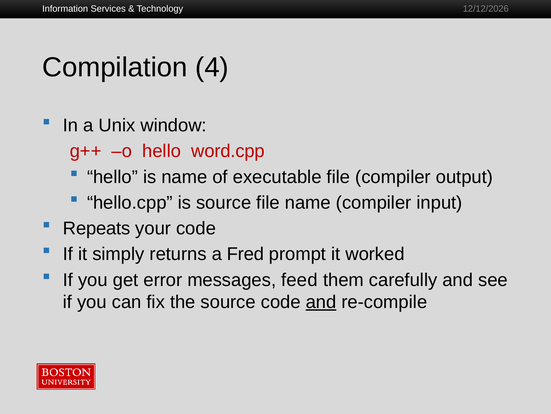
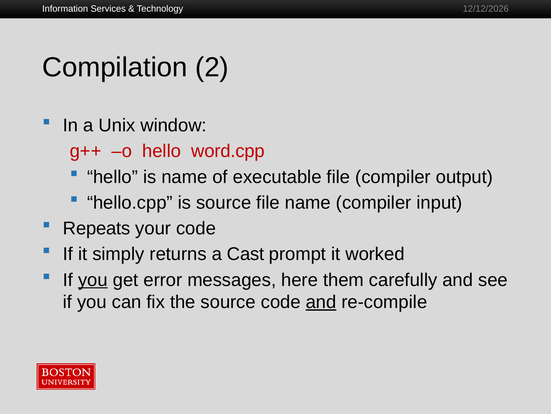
4: 4 -> 2
Fred: Fred -> Cast
you at (93, 280) underline: none -> present
feed: feed -> here
